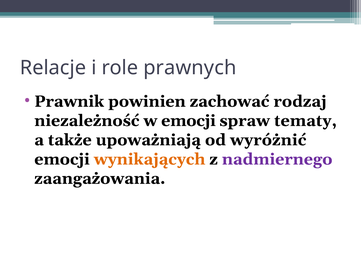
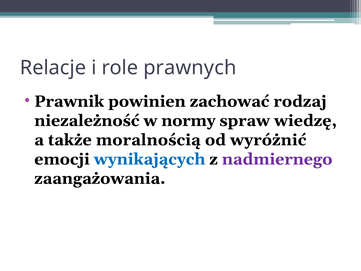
w emocji: emocji -> normy
tematy: tematy -> wiedzę
upoważniają: upoważniają -> moralnością
wynikających colour: orange -> blue
